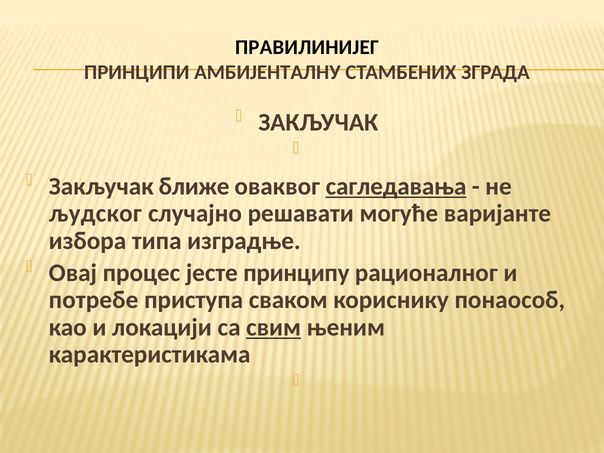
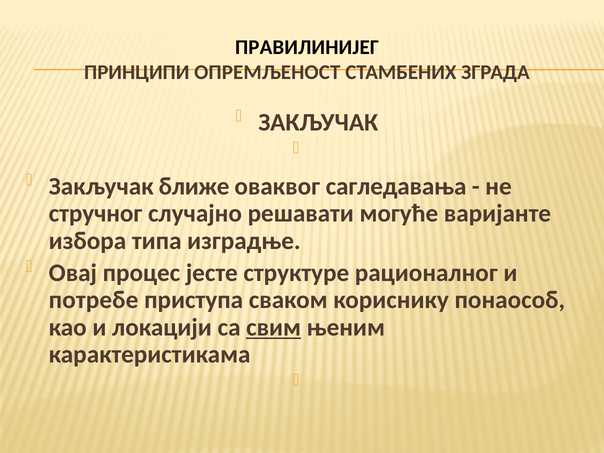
АМБИЈЕНТАЛНУ: АМБИЈЕНТАЛНУ -> ОПРЕМЉЕНОСТ
сагледавања underline: present -> none
људског: људског -> стручног
принципу: принципу -> структуре
